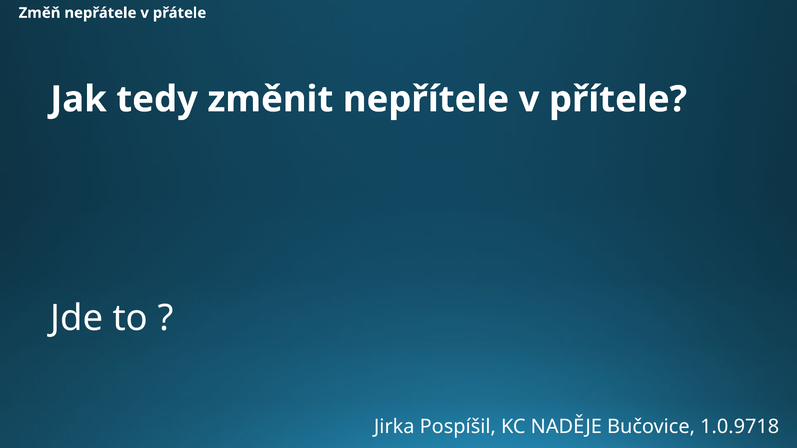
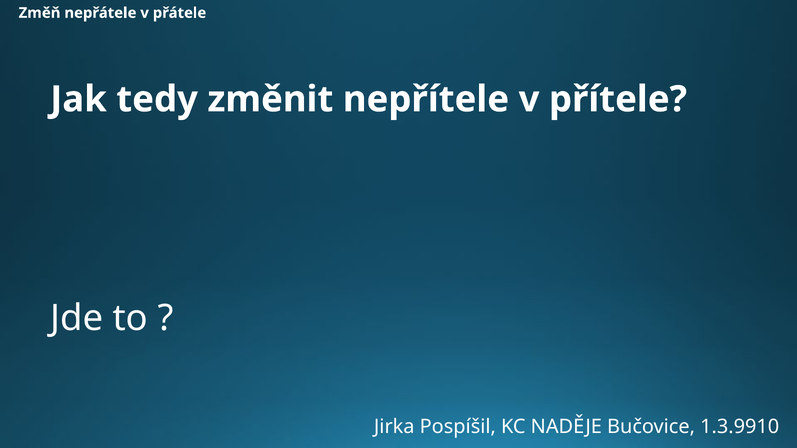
1.0.9718: 1.0.9718 -> 1.3.9910
